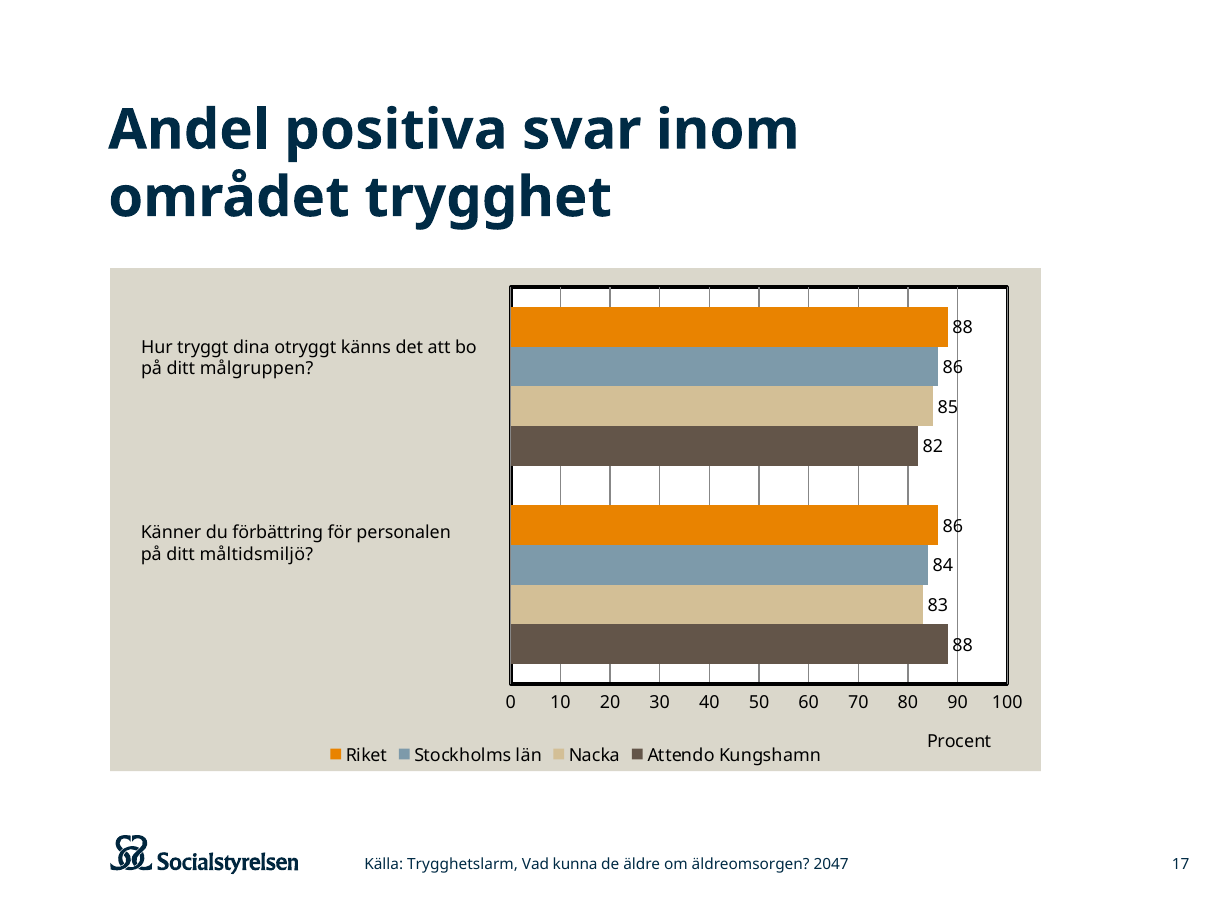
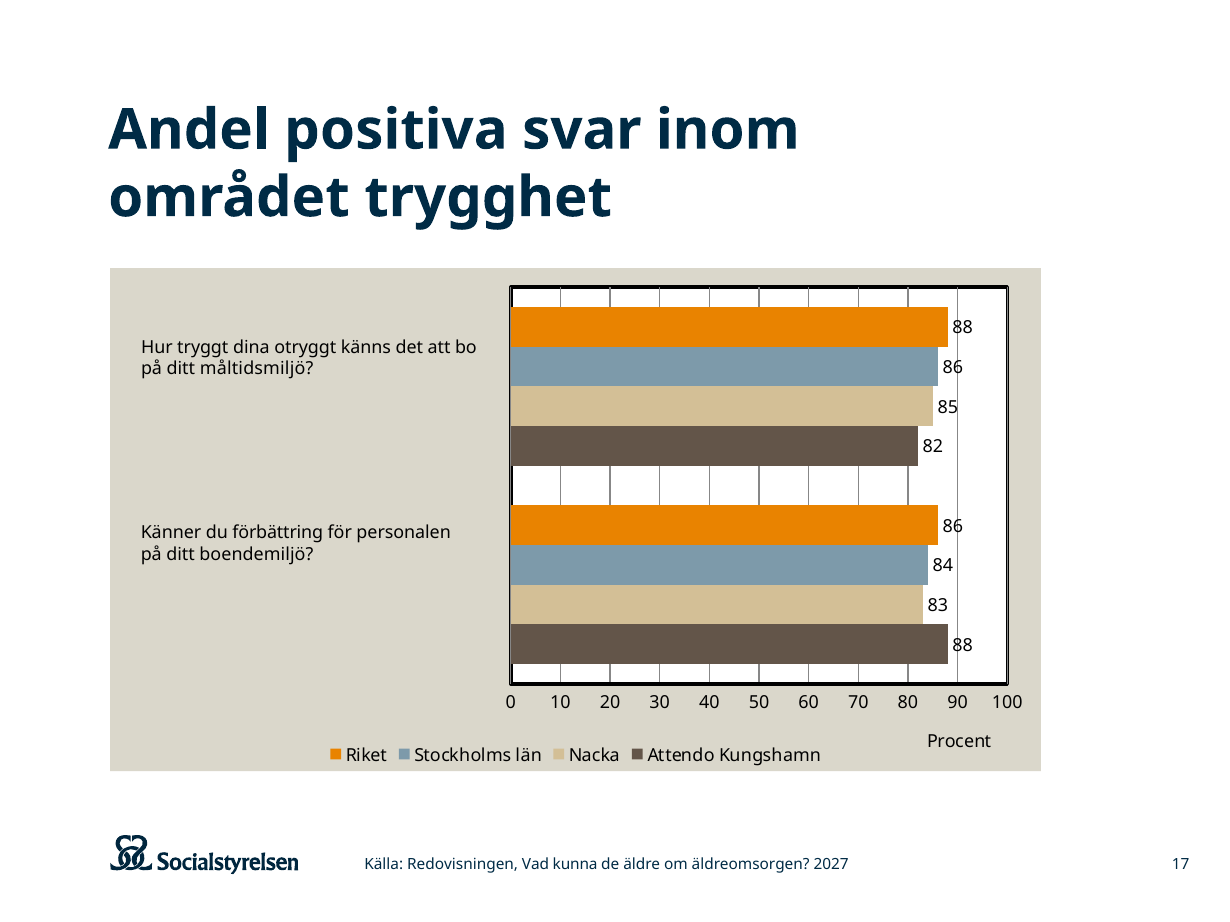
målgruppen: målgruppen -> måltidsmiljö
måltidsmiljö: måltidsmiljö -> boendemiljö
Trygghetslarm: Trygghetslarm -> Redovisningen
2047: 2047 -> 2027
